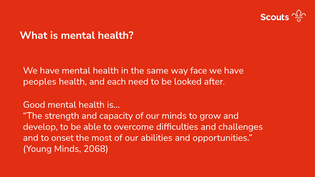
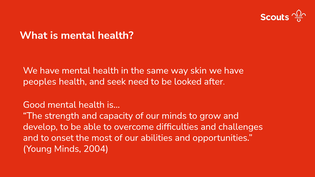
face: face -> skin
each: each -> seek
2068: 2068 -> 2004
